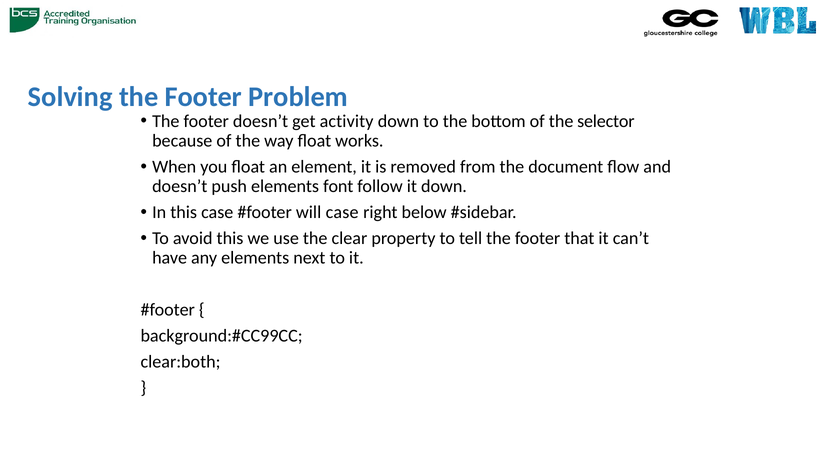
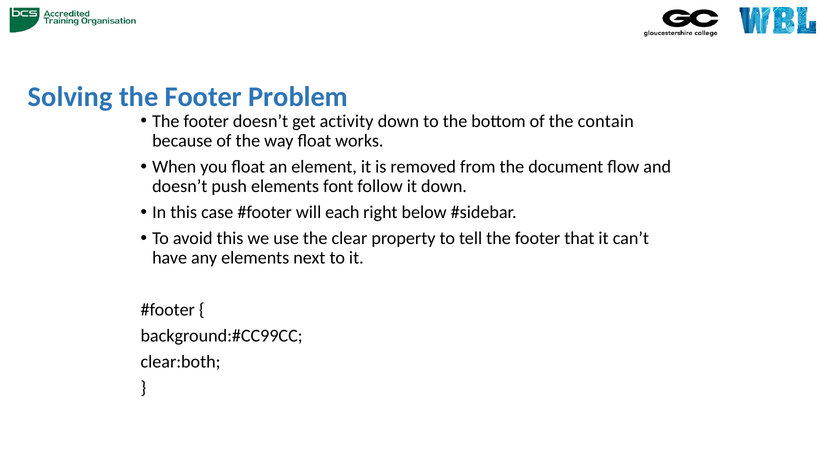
selector: selector -> contain
will case: case -> each
